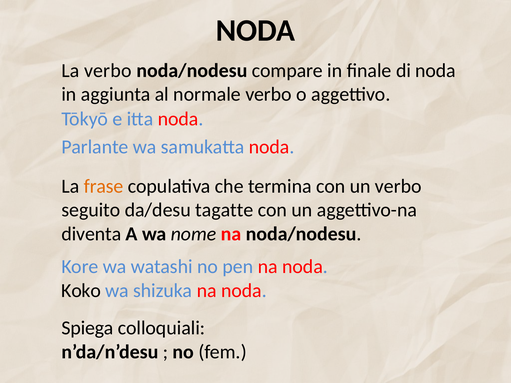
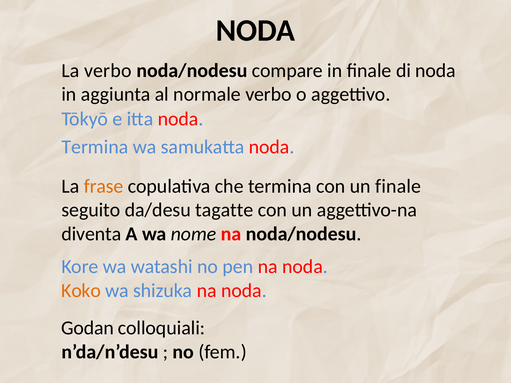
Parlante at (95, 147): Parlante -> Termina
un verbo: verbo -> finale
Koko colour: black -> orange
Spiega: Spiega -> Godan
